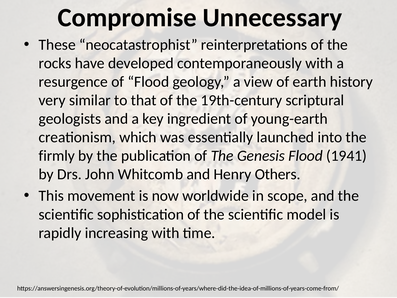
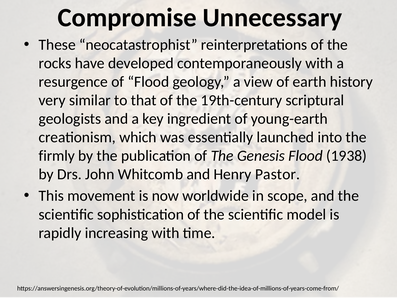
1941: 1941 -> 1938
Others: Others -> Pastor
